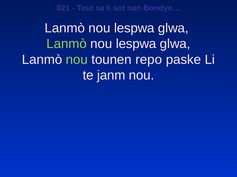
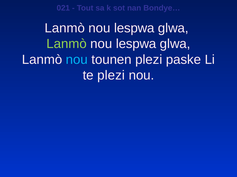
nou at (77, 60) colour: light green -> light blue
tounen repo: repo -> plezi
te janm: janm -> plezi
